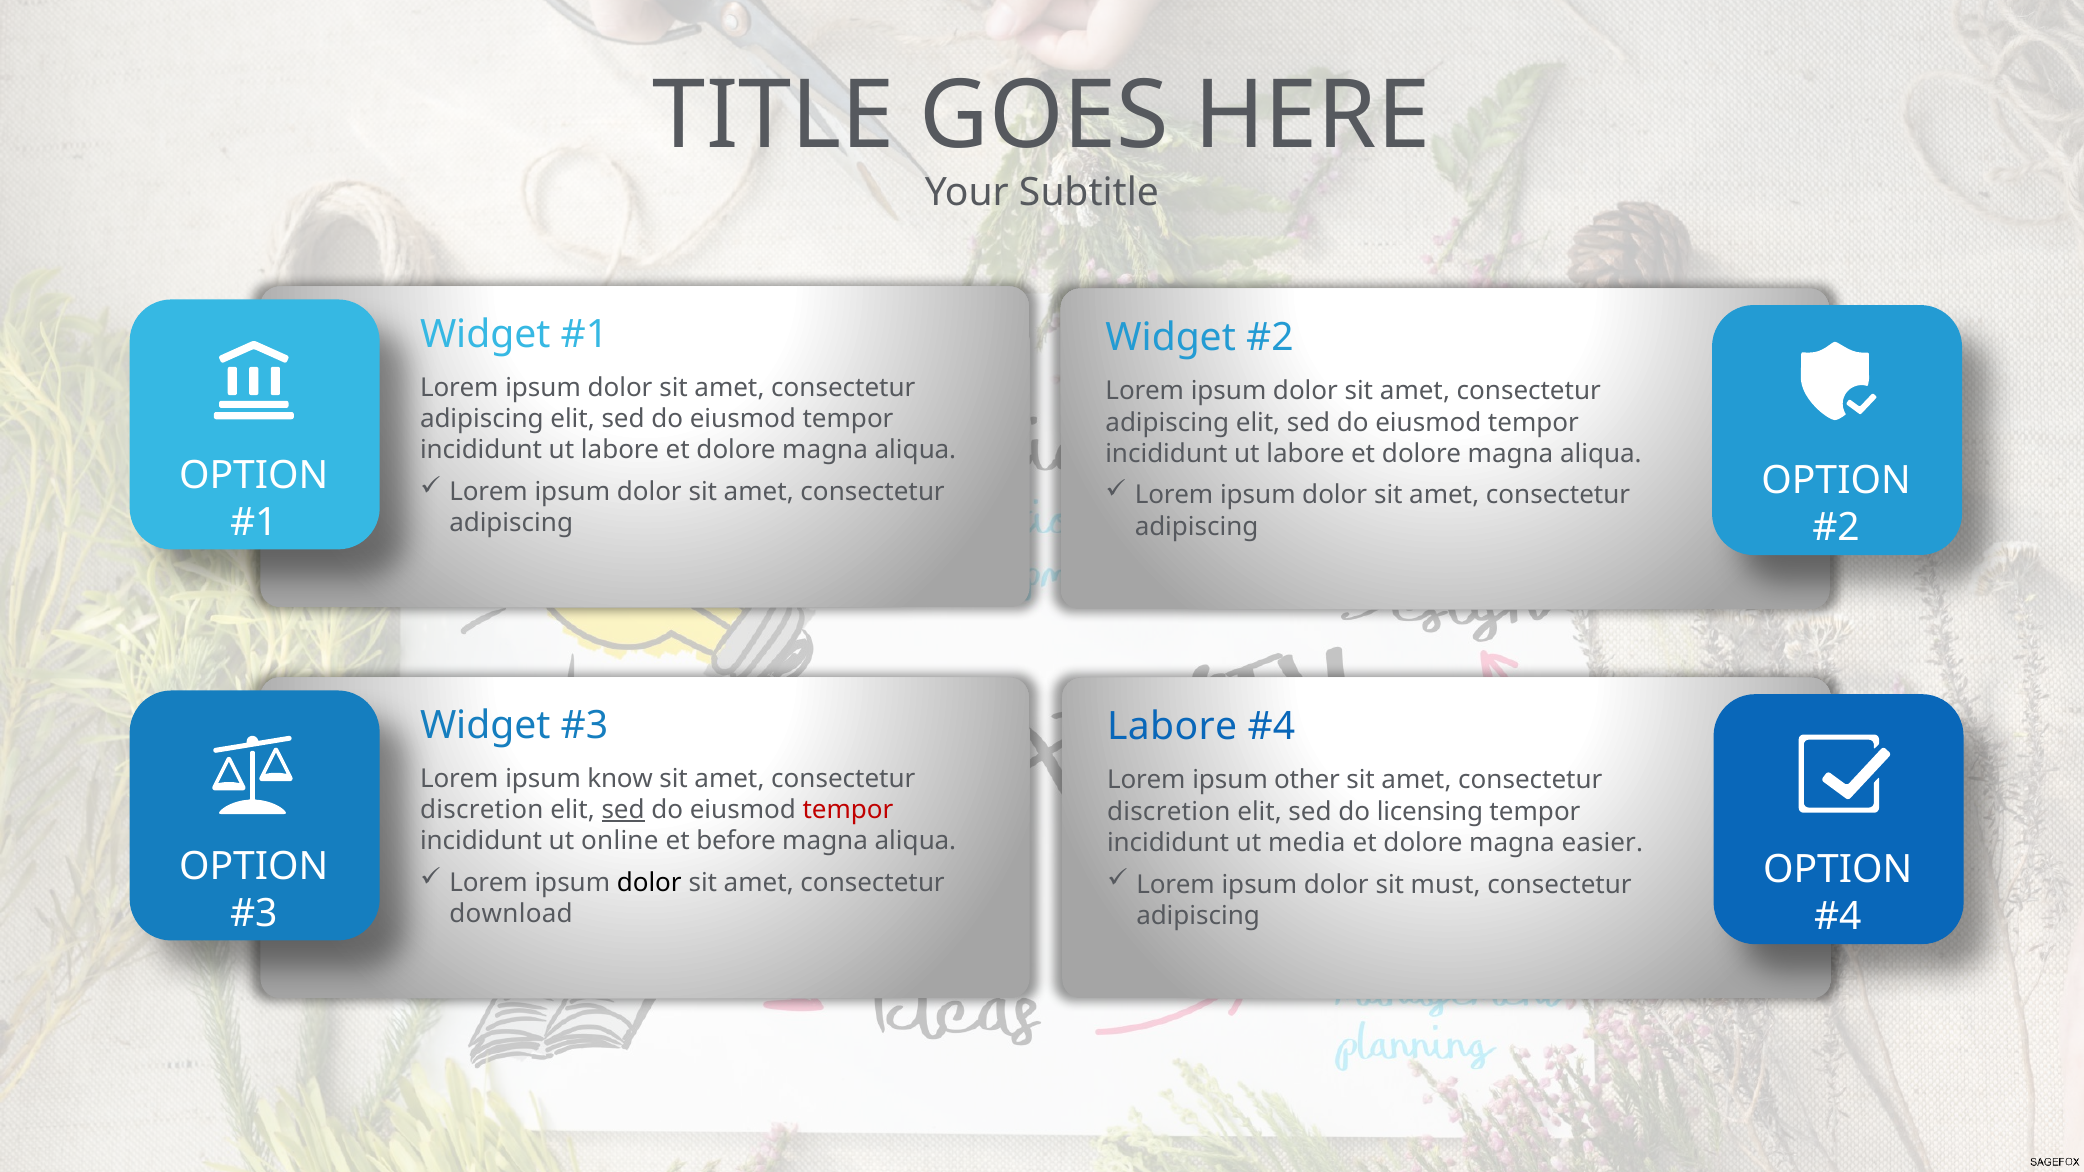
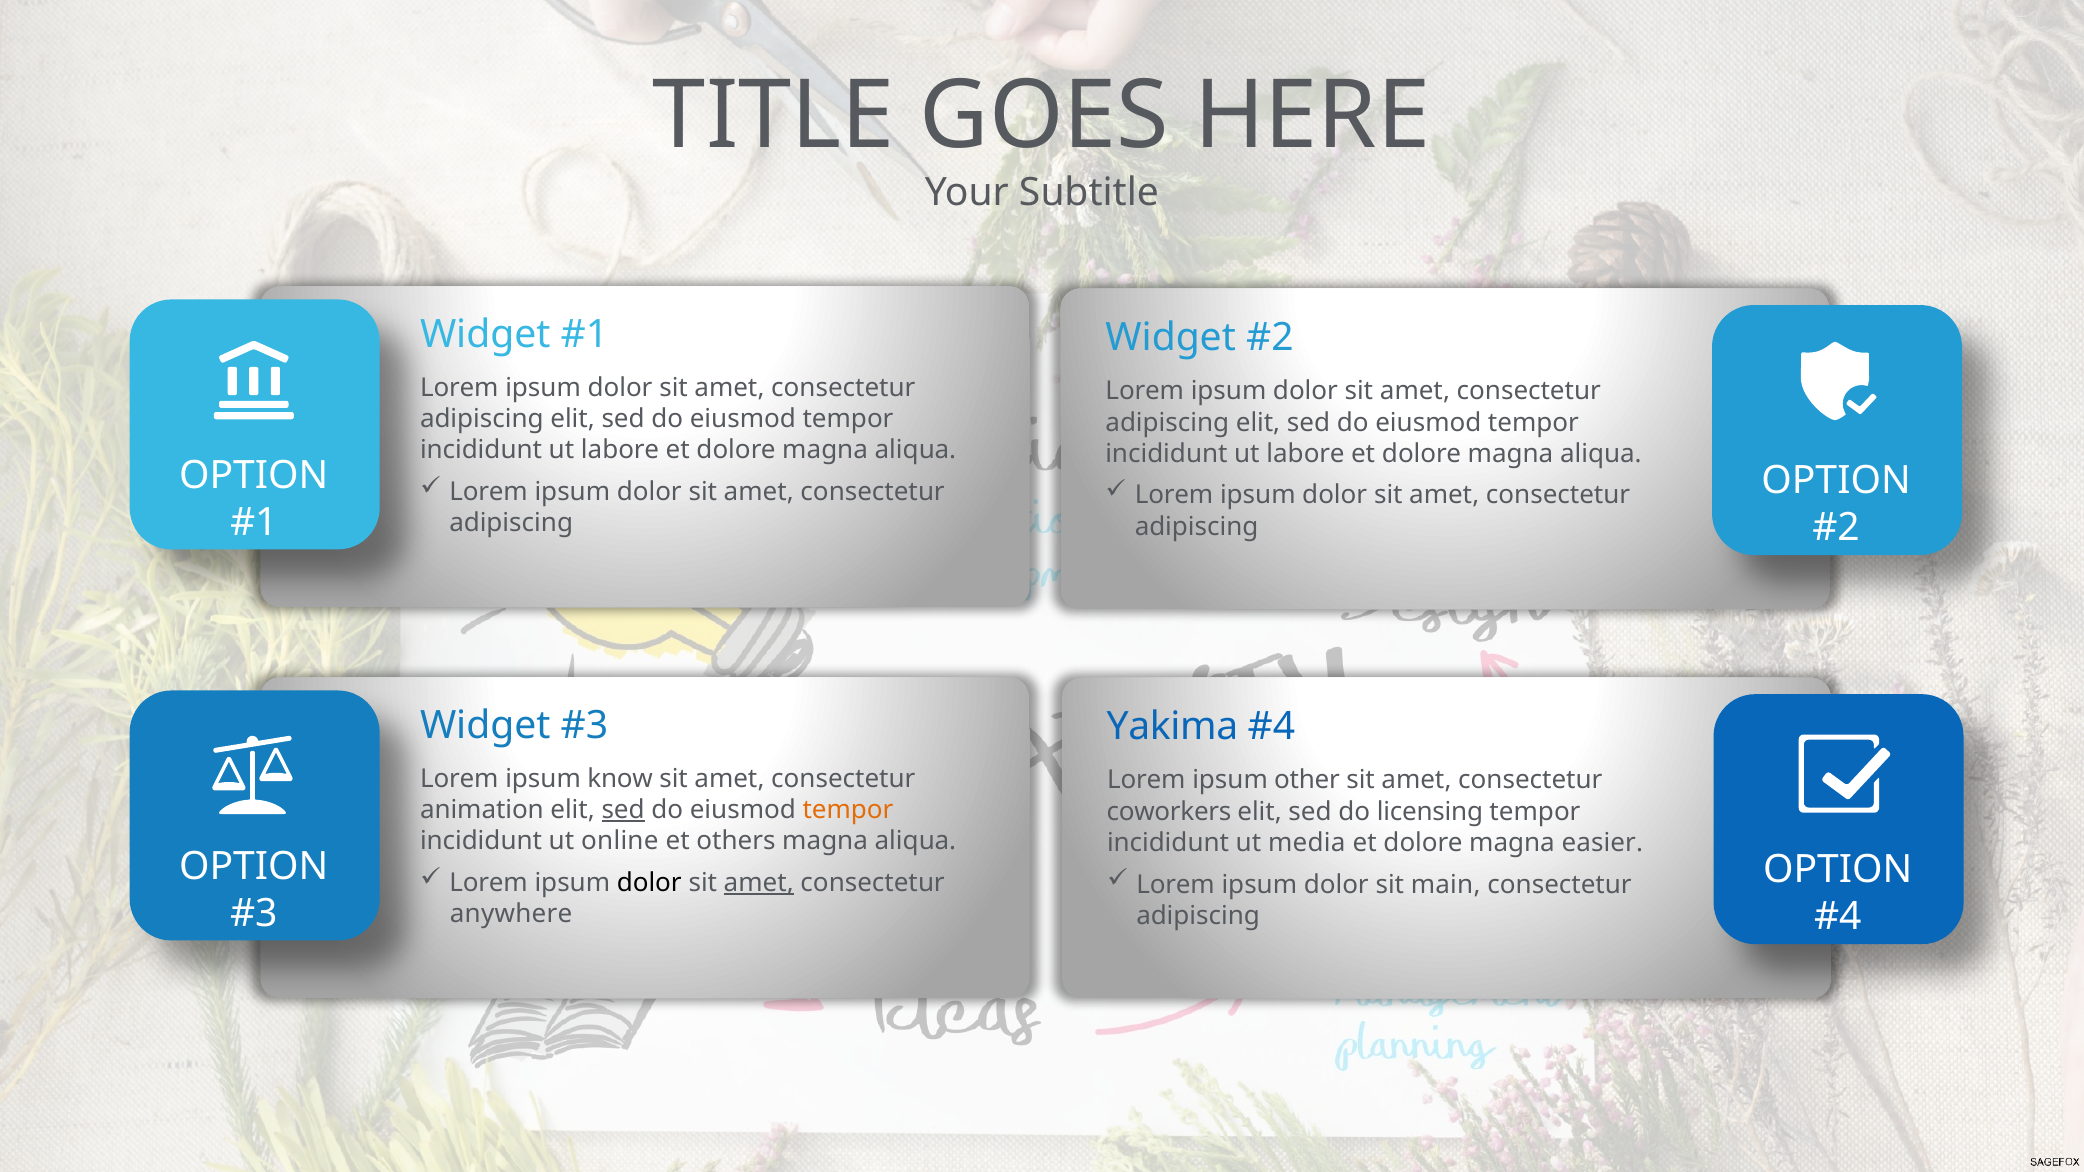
Labore at (1172, 727): Labore -> Yakima
discretion at (482, 810): discretion -> animation
tempor at (848, 810) colour: red -> orange
discretion at (1169, 812): discretion -> coworkers
before: before -> others
amet at (759, 883) underline: none -> present
must: must -> main
download: download -> anywhere
